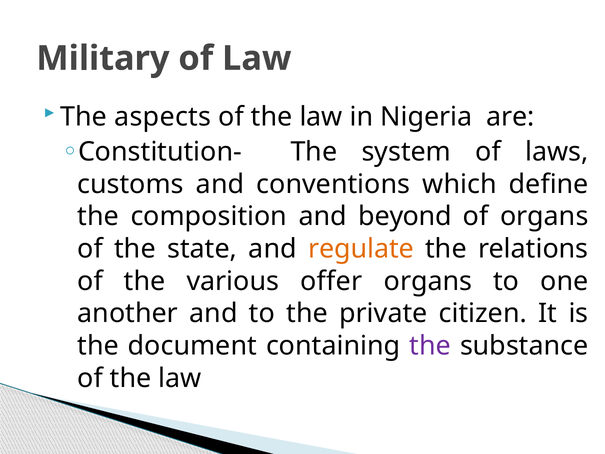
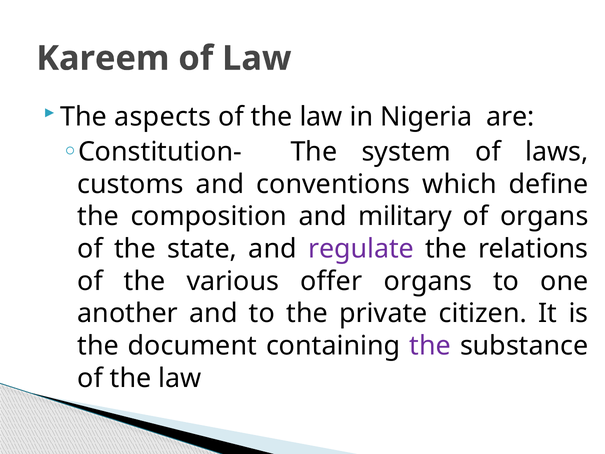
Military: Military -> Kareem
beyond: beyond -> military
regulate colour: orange -> purple
